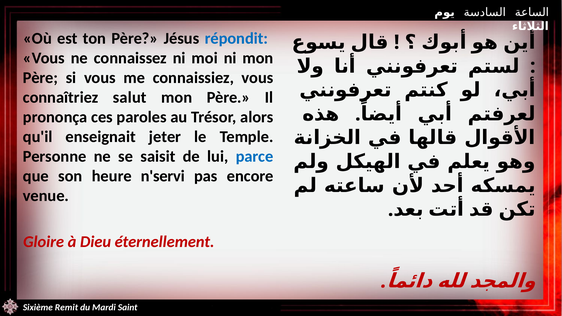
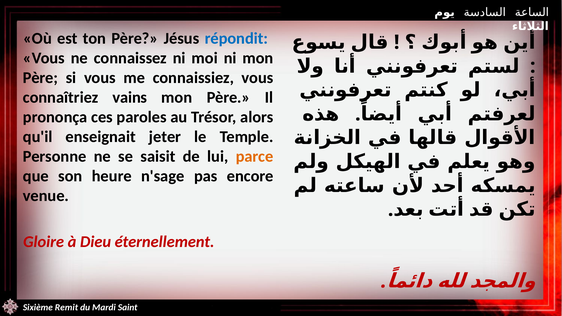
salut: salut -> vains
parce colour: blue -> orange
n'servi: n'servi -> n'sage
